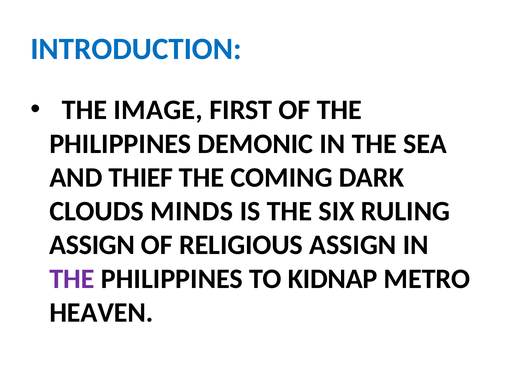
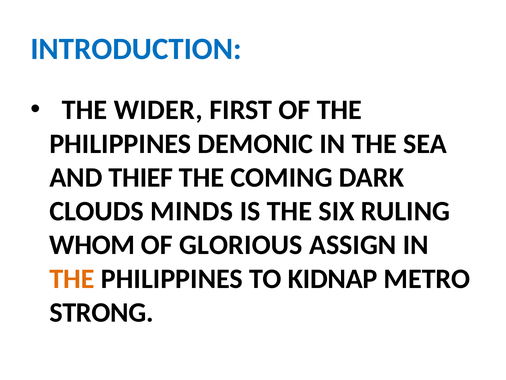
IMAGE: IMAGE -> WIDER
ASSIGN at (92, 245): ASSIGN -> WHOM
RELIGIOUS: RELIGIOUS -> GLORIOUS
THE at (72, 278) colour: purple -> orange
HEAVEN: HEAVEN -> STRONG
